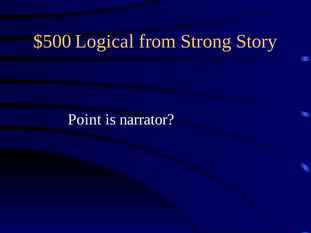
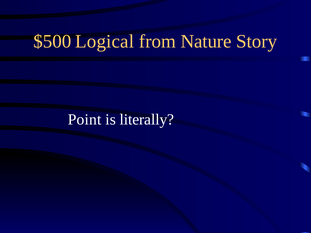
Strong: Strong -> Nature
narrator: narrator -> literally
